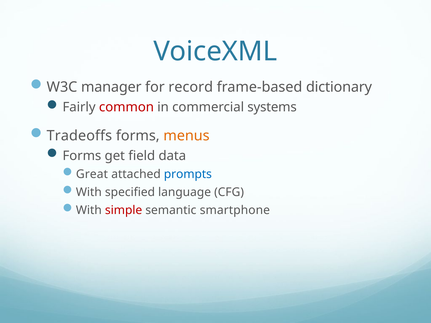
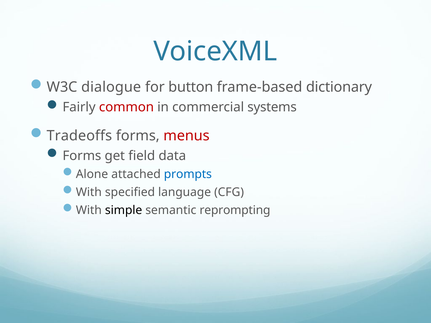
manager: manager -> dialogue
record: record -> button
menus colour: orange -> red
Great: Great -> Alone
simple colour: red -> black
smartphone: smartphone -> reprompting
